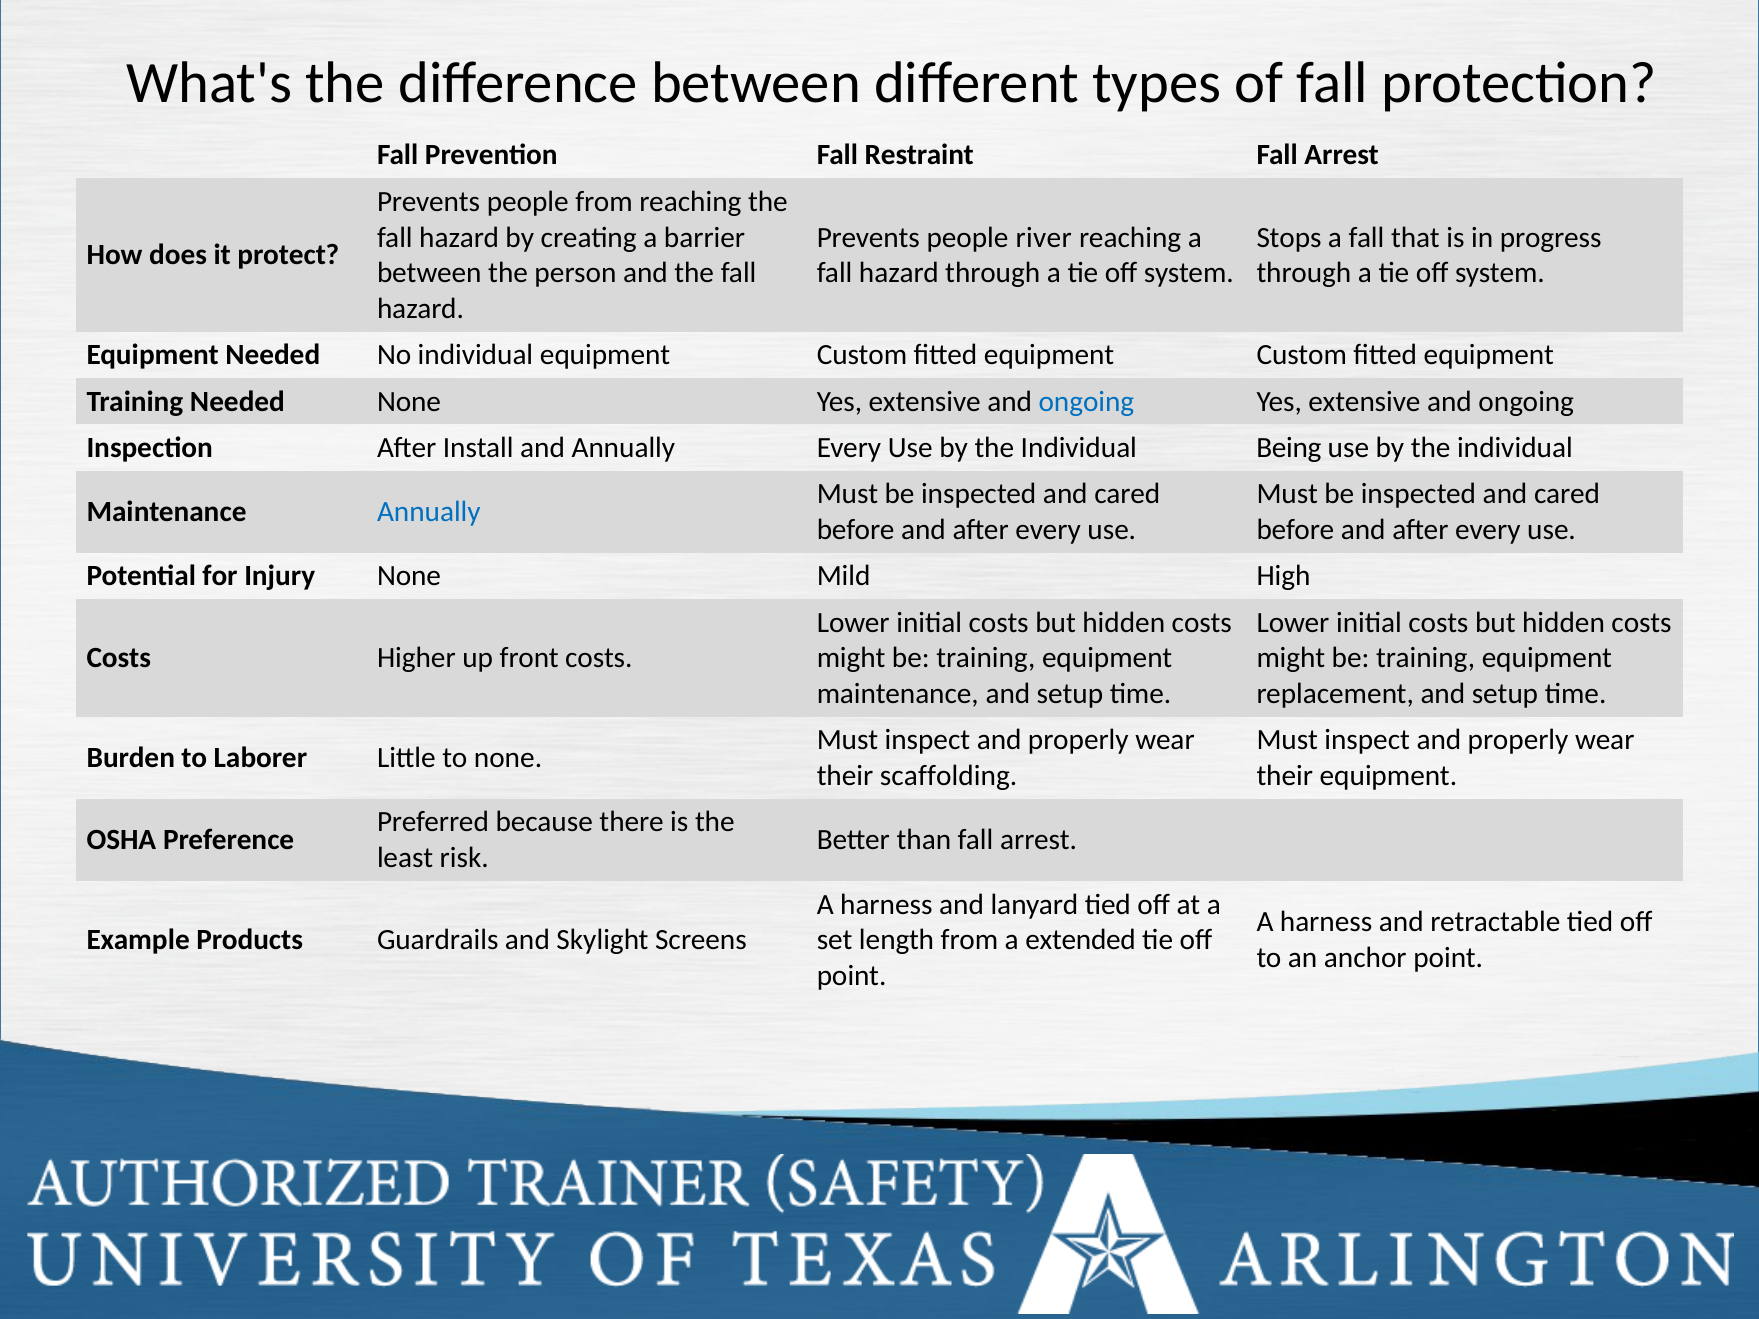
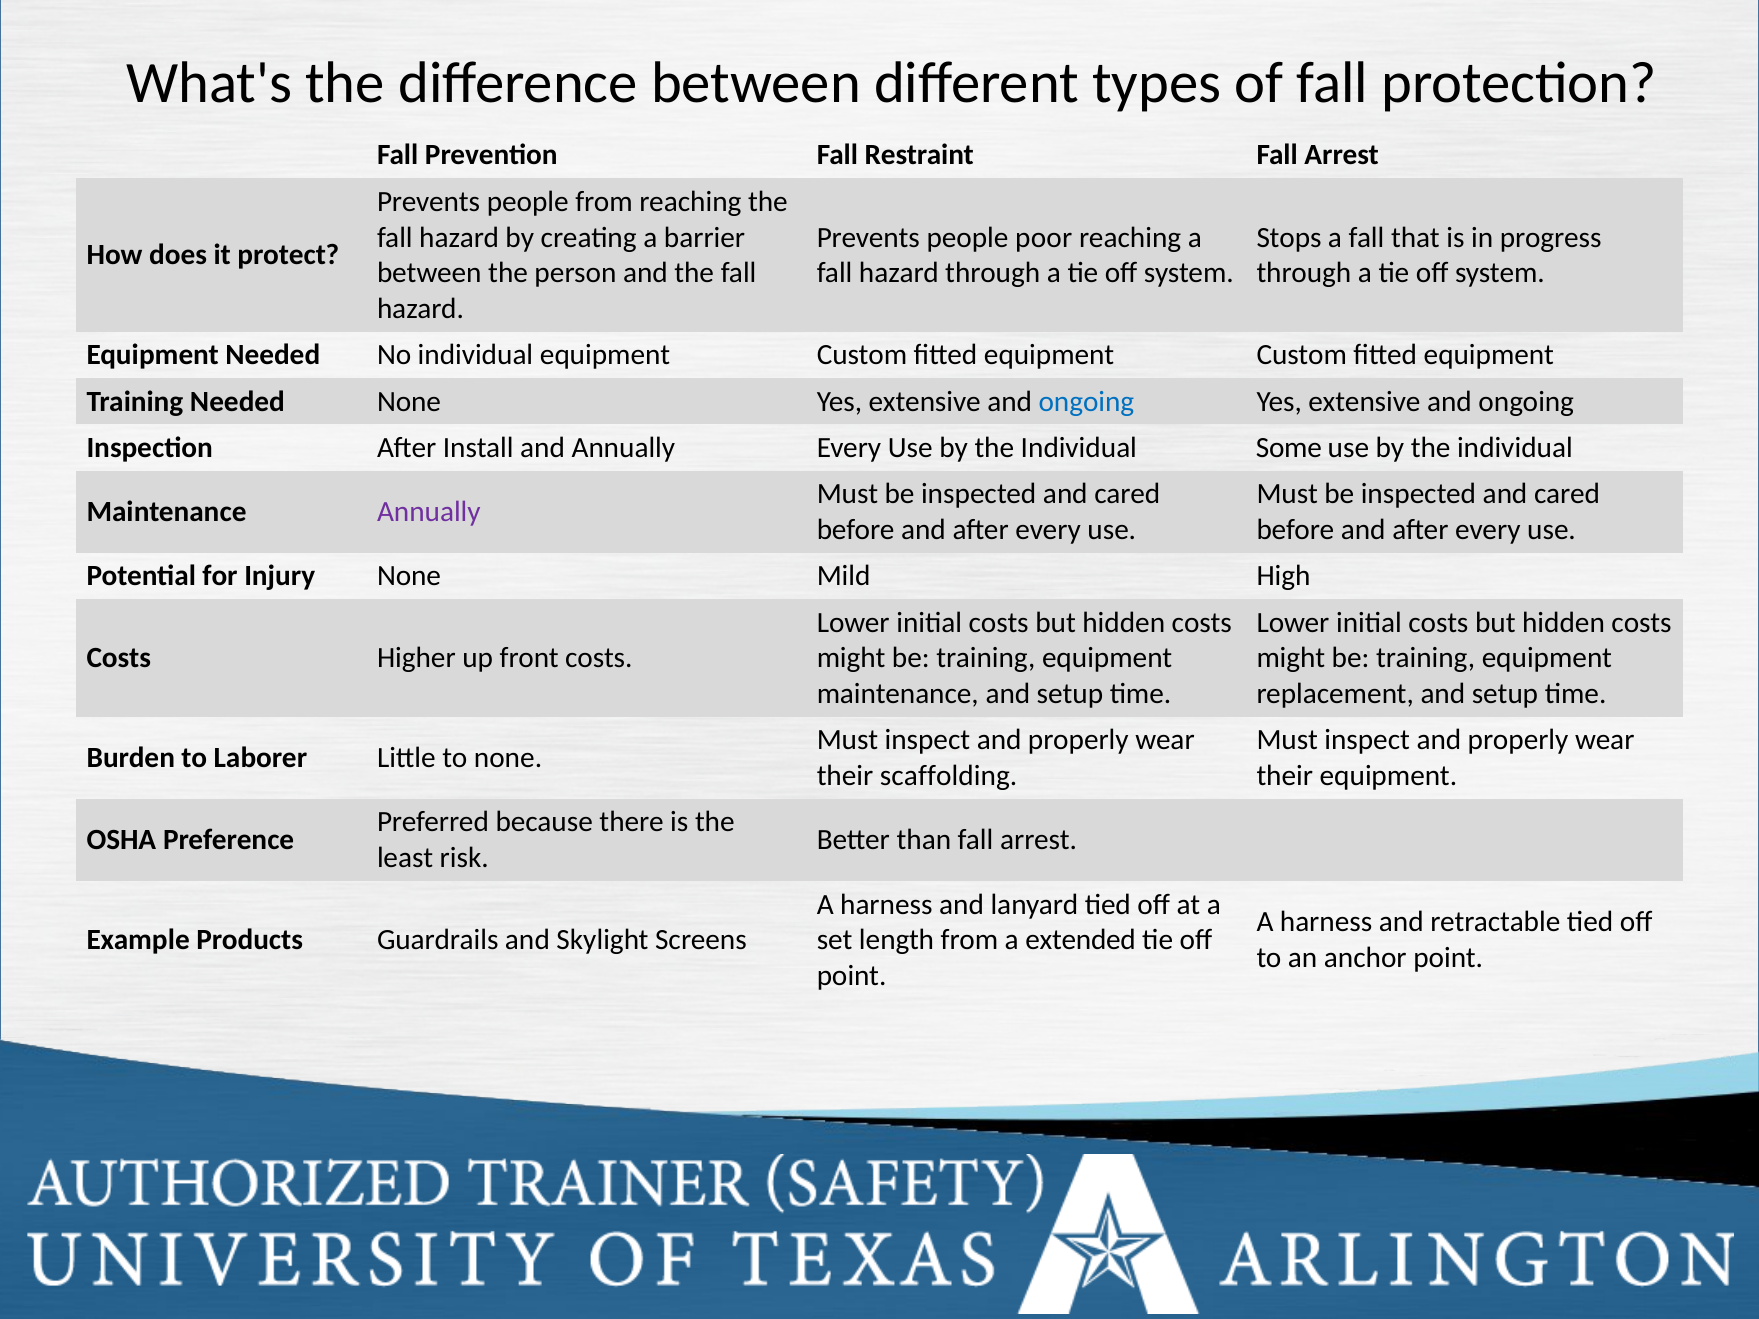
river: river -> poor
Being: Being -> Some
Annually at (429, 512) colour: blue -> purple
